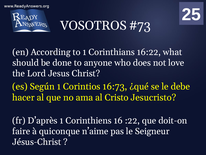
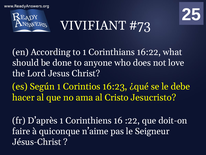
VOSOTROS: VOSOTROS -> VIVIFIANT
16:73: 16:73 -> 16:23
